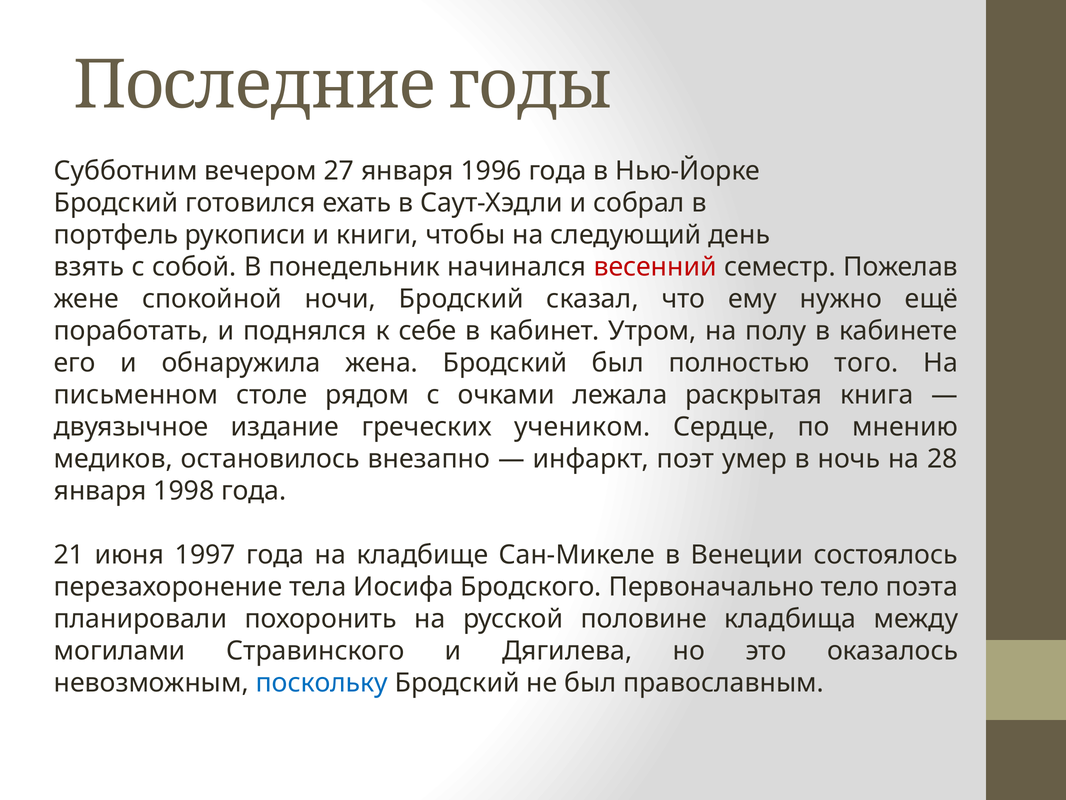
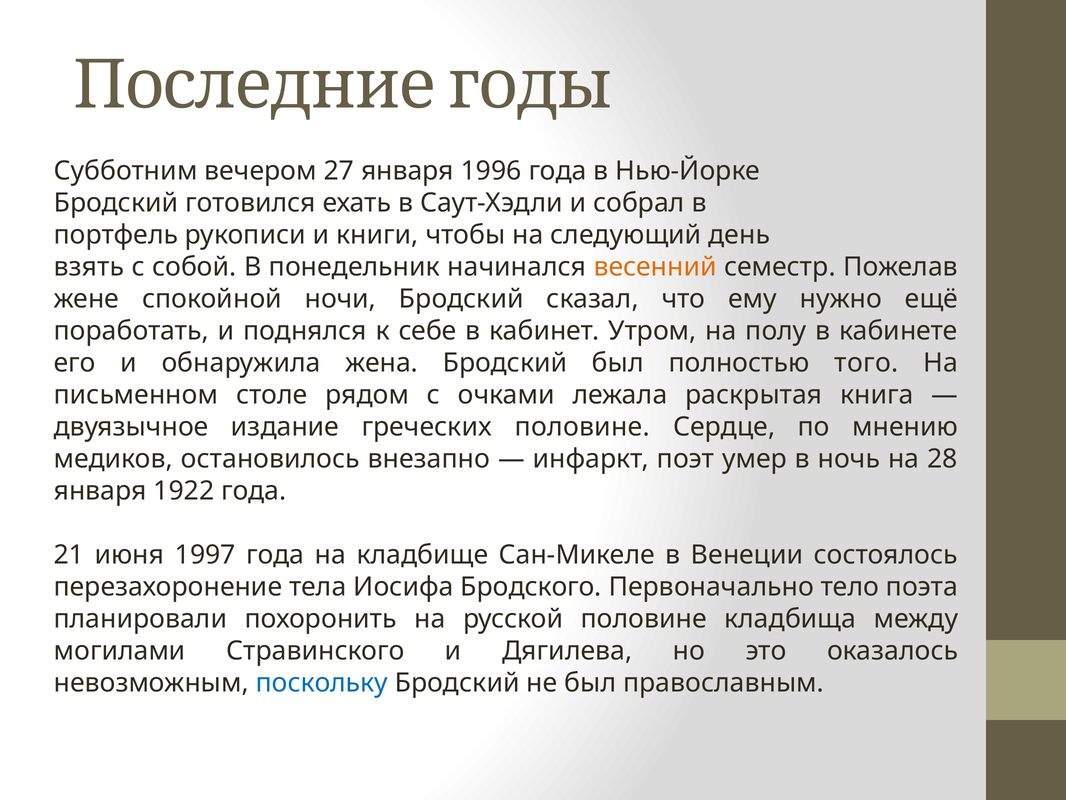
весенний colour: red -> orange
греческих учеником: учеником -> половине
1998: 1998 -> 1922
